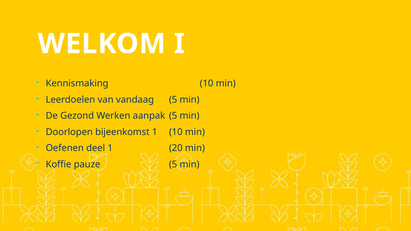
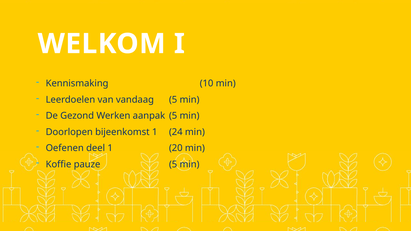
1 10: 10 -> 24
